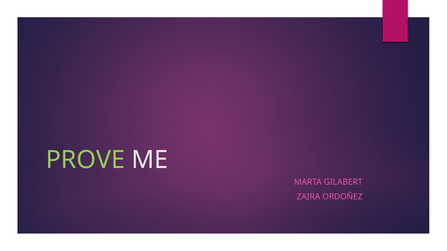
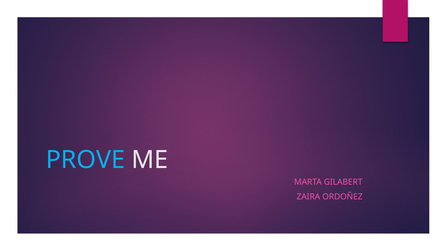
PROVE colour: light green -> light blue
